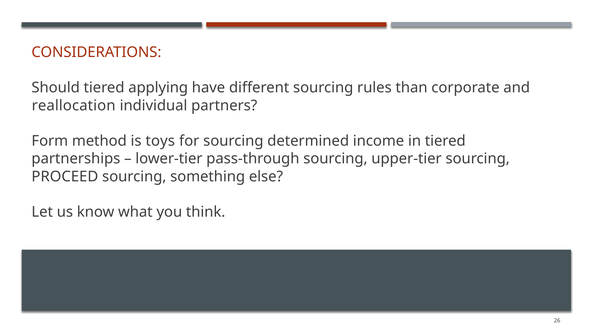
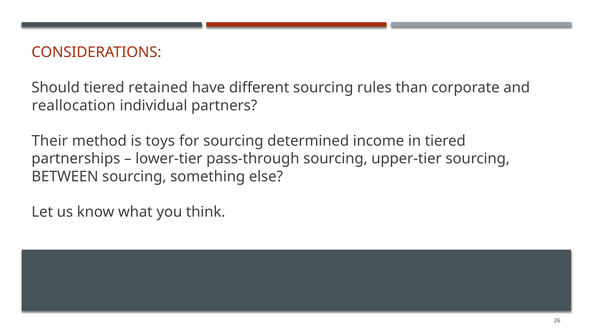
applying: applying -> retained
Form: Form -> Their
PROCEED: PROCEED -> BETWEEN
